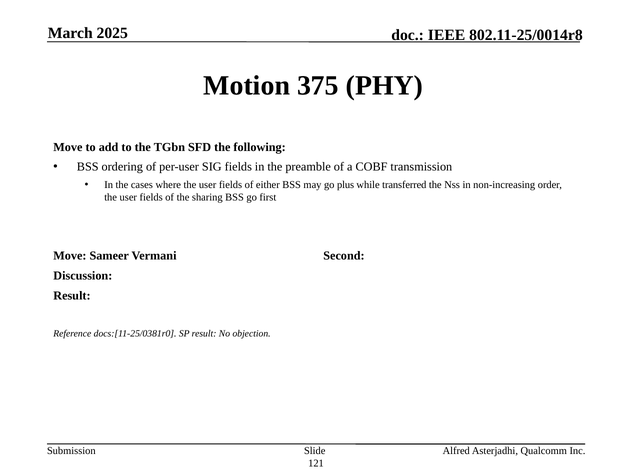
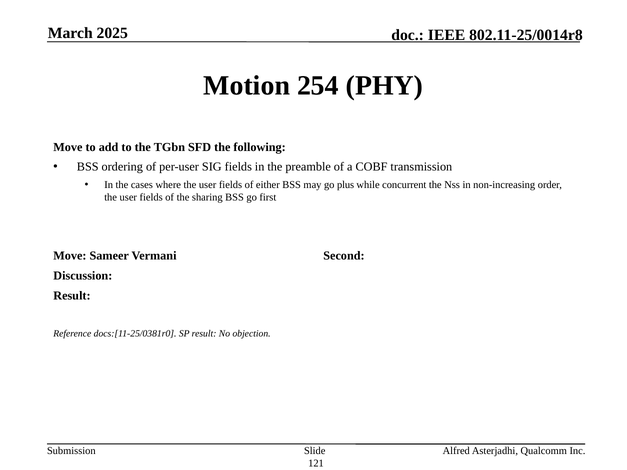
375: 375 -> 254
transferred: transferred -> concurrent
